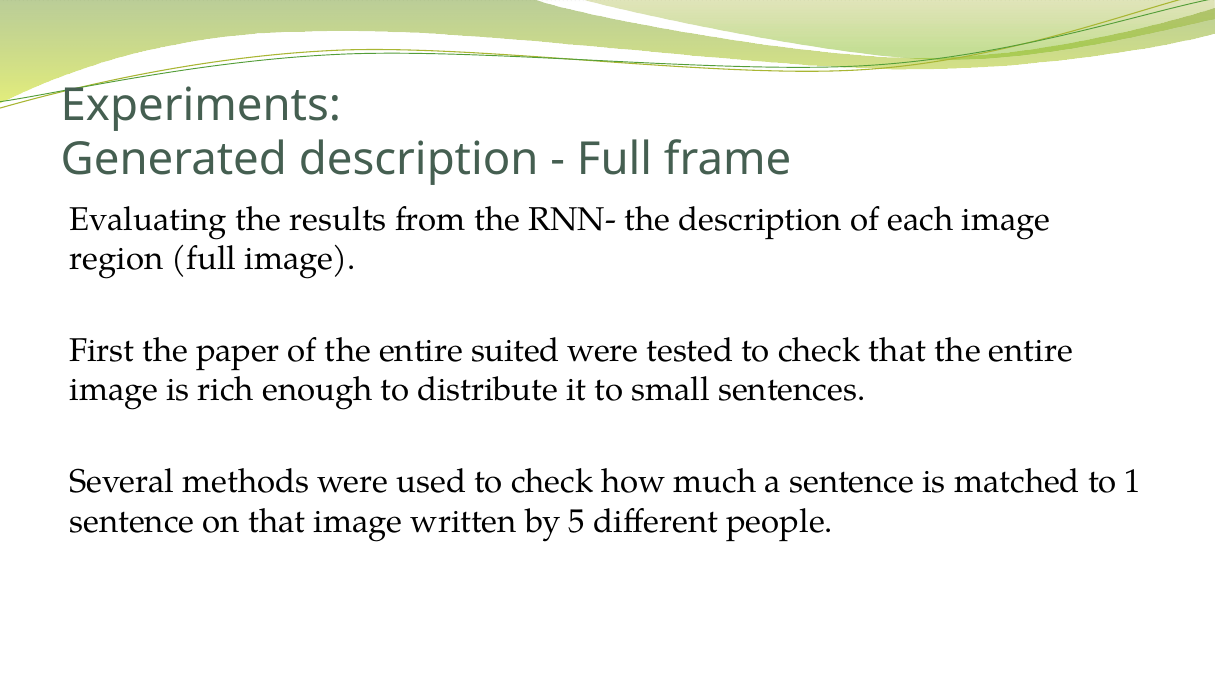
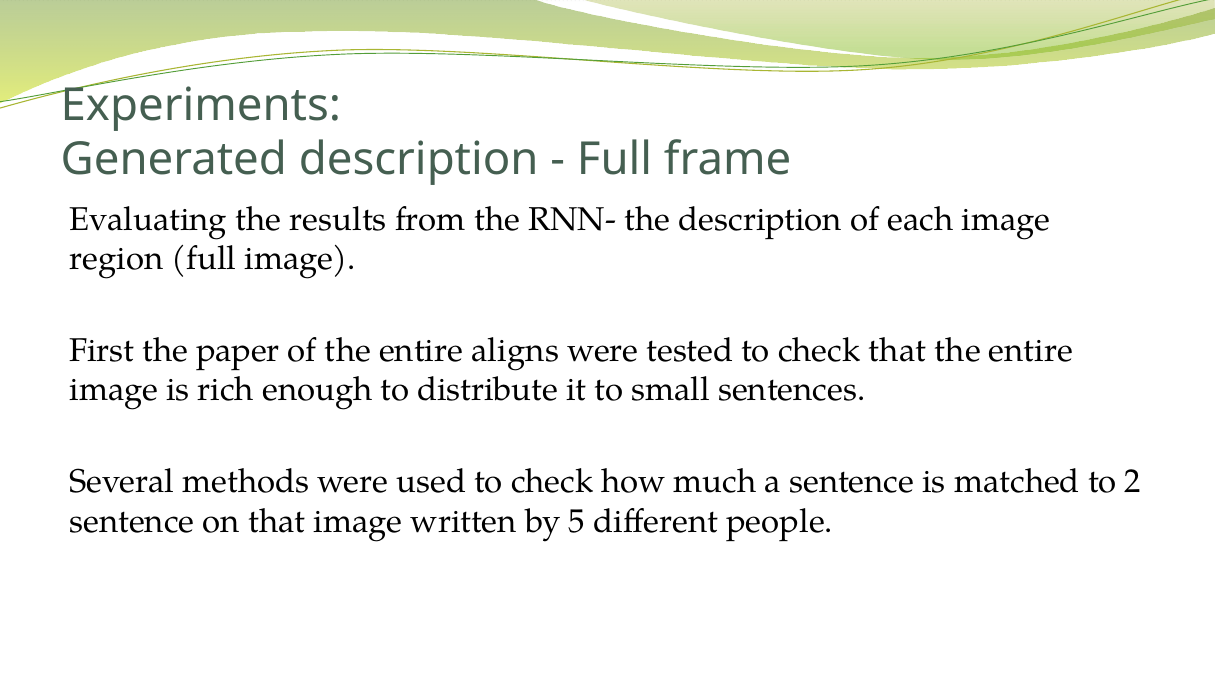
suited: suited -> aligns
1: 1 -> 2
